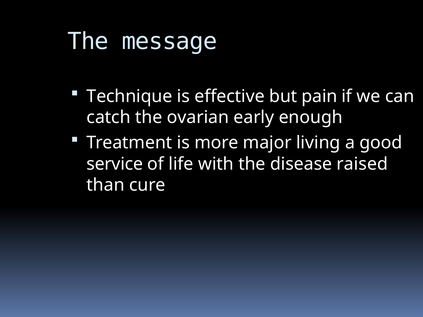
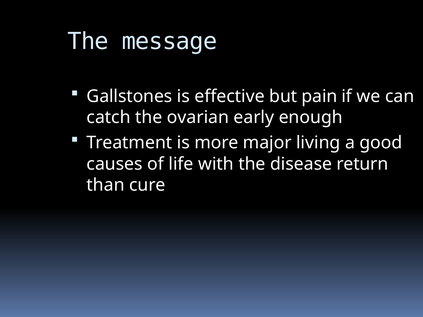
Technique: Technique -> Gallstones
service: service -> causes
raised: raised -> return
